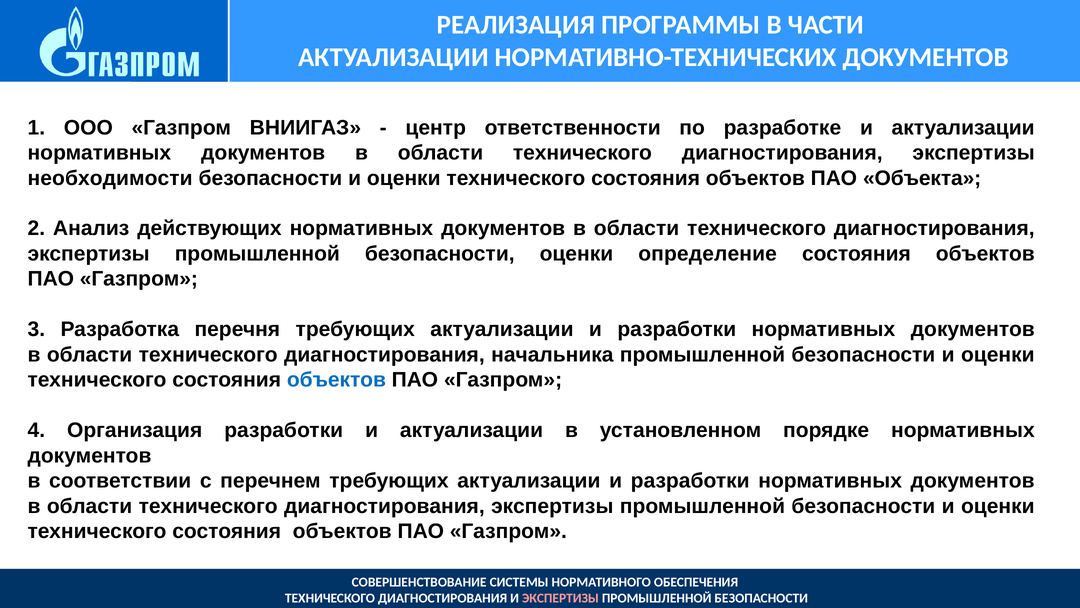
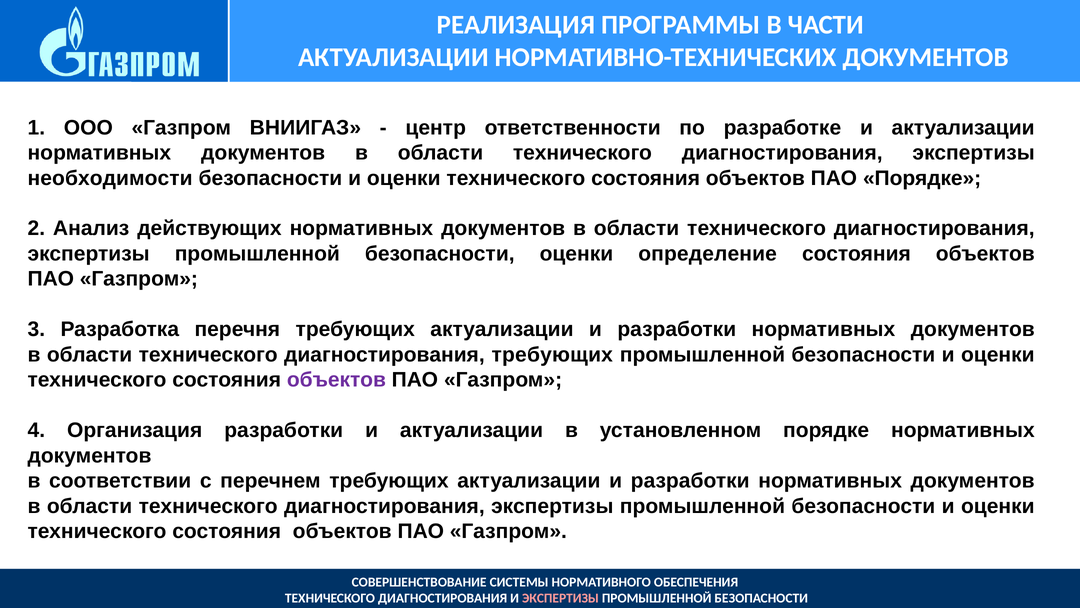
ПАО Объекта: Объекта -> Порядке
диагностирования начальника: начальника -> требующих
объектов at (336, 380) colour: blue -> purple
